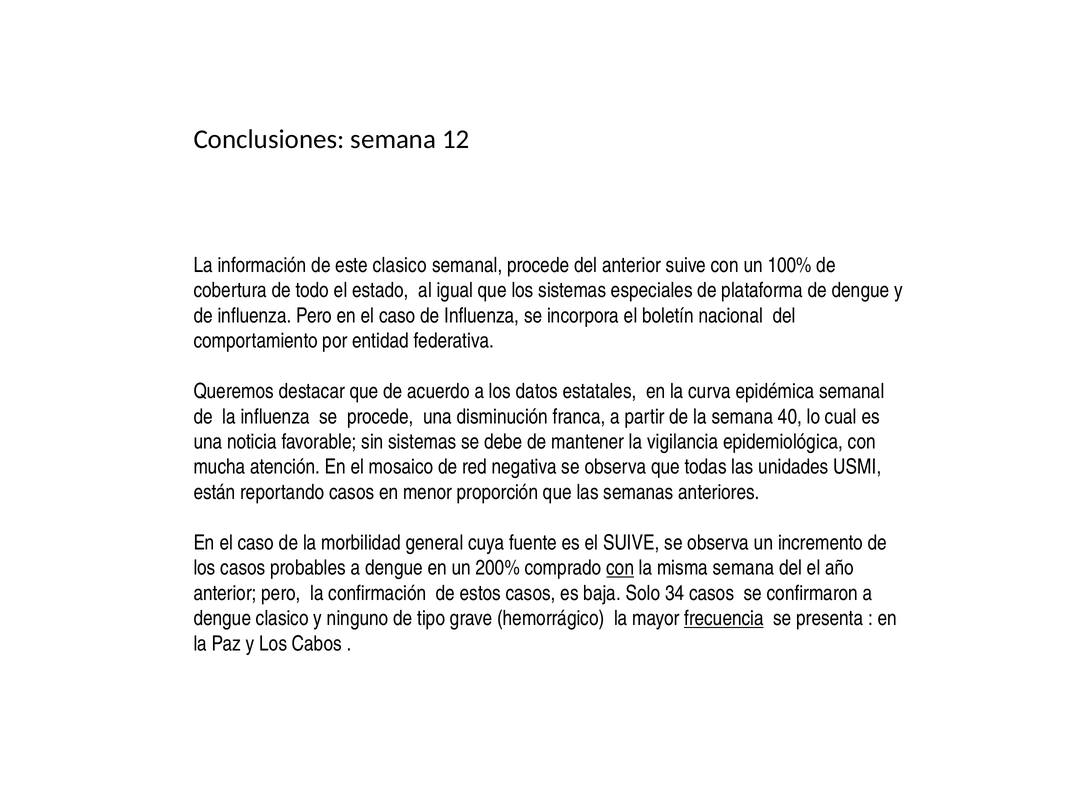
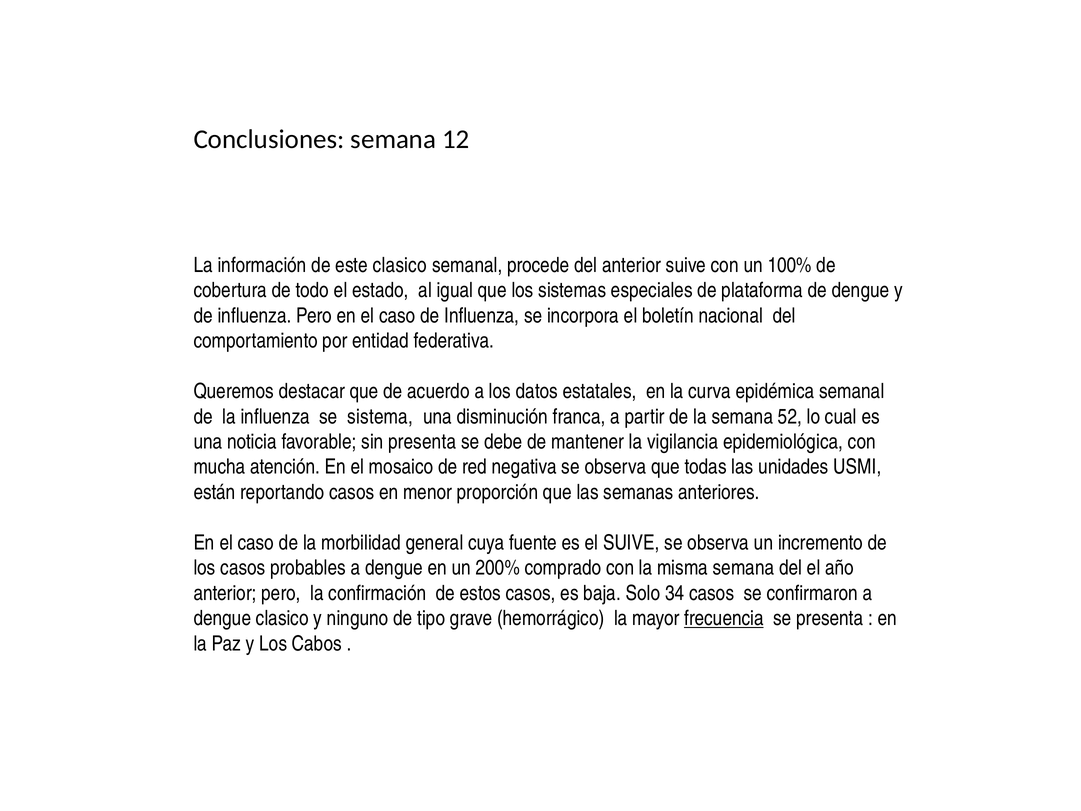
se procede: procede -> sistema
40: 40 -> 52
sin sistemas: sistemas -> presenta
con at (620, 568) underline: present -> none
